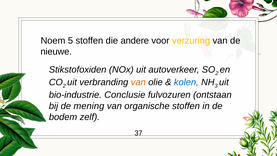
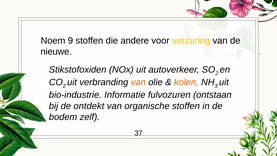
5: 5 -> 9
kolen colour: blue -> orange
Conclusie: Conclusie -> Informatie
mening: mening -> ontdekt
